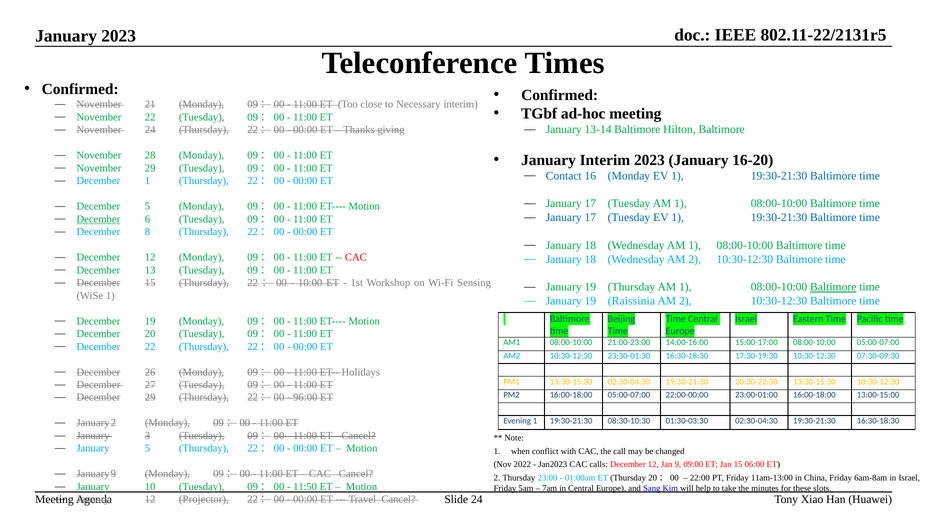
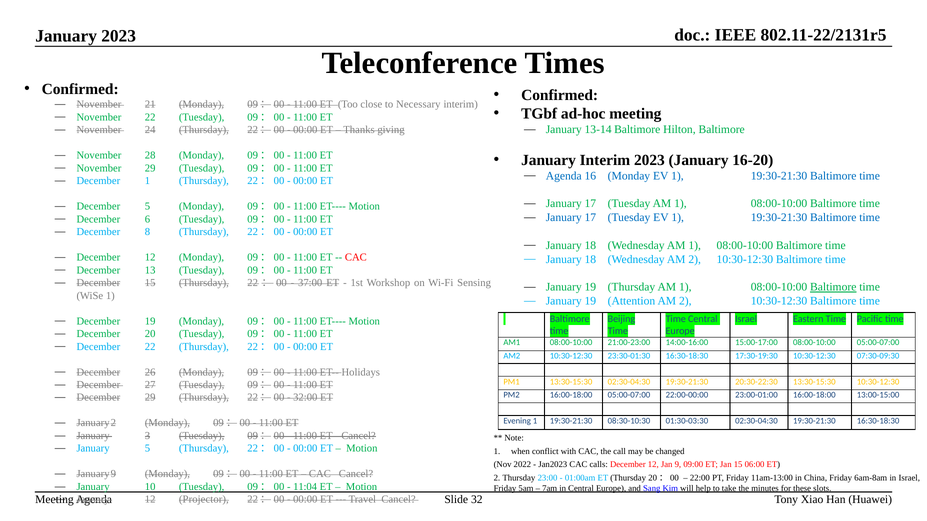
Contact at (564, 176): Contact -> Agenda
December at (98, 219) underline: present -> none
10:00: 10:00 -> 37:00
Raissinia: Raissinia -> Attention
96:00: 96:00 -> 32:00
11:50: 11:50 -> 11:04
24 at (477, 500): 24 -> 32
